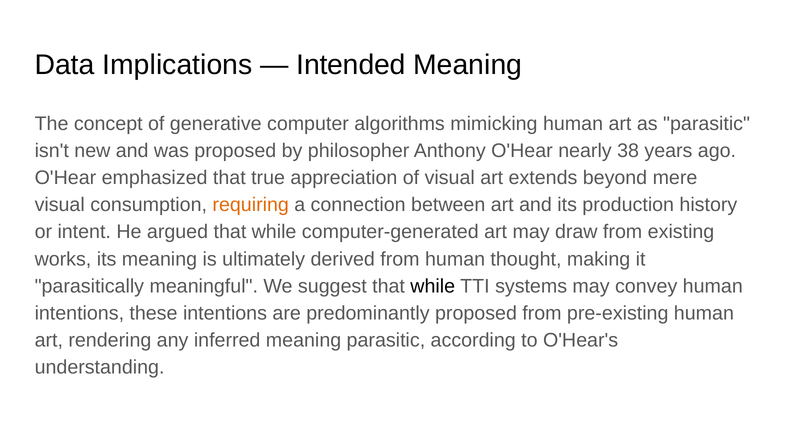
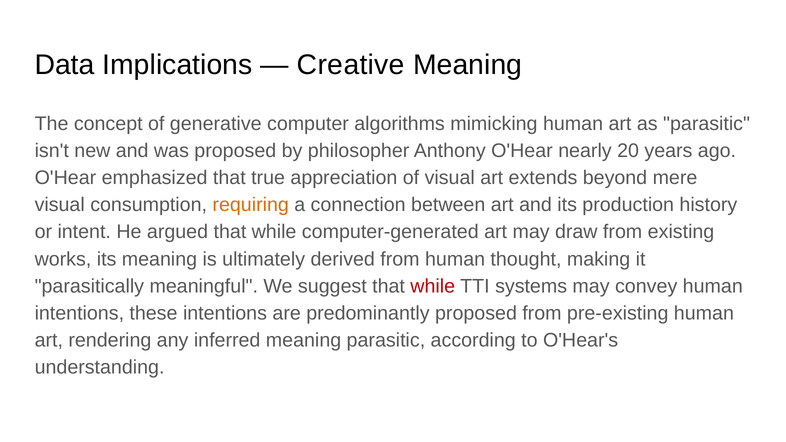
Intended: Intended -> Creative
38: 38 -> 20
while at (433, 286) colour: black -> red
